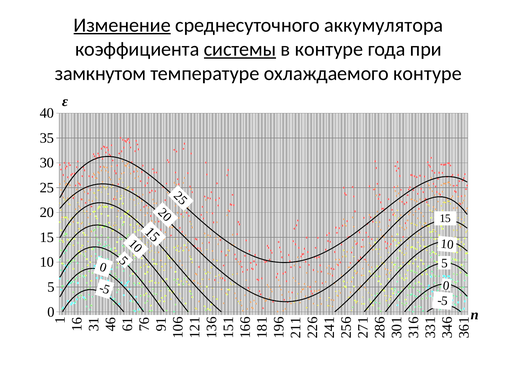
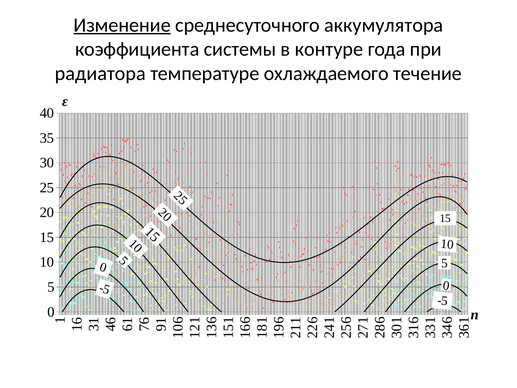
системы underline: present -> none
замкнутом: замкнутом -> радиатора
охлаждаемого контуре: контуре -> течение
